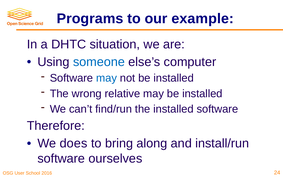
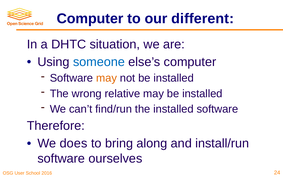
Programs at (90, 19): Programs -> Computer
example: example -> different
may at (107, 78) colour: blue -> orange
